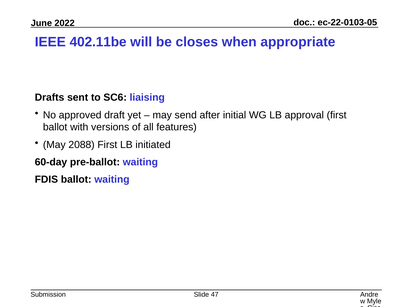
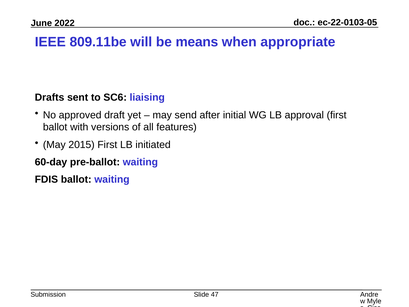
402.11be: 402.11be -> 809.11be
closes: closes -> means
2088: 2088 -> 2015
